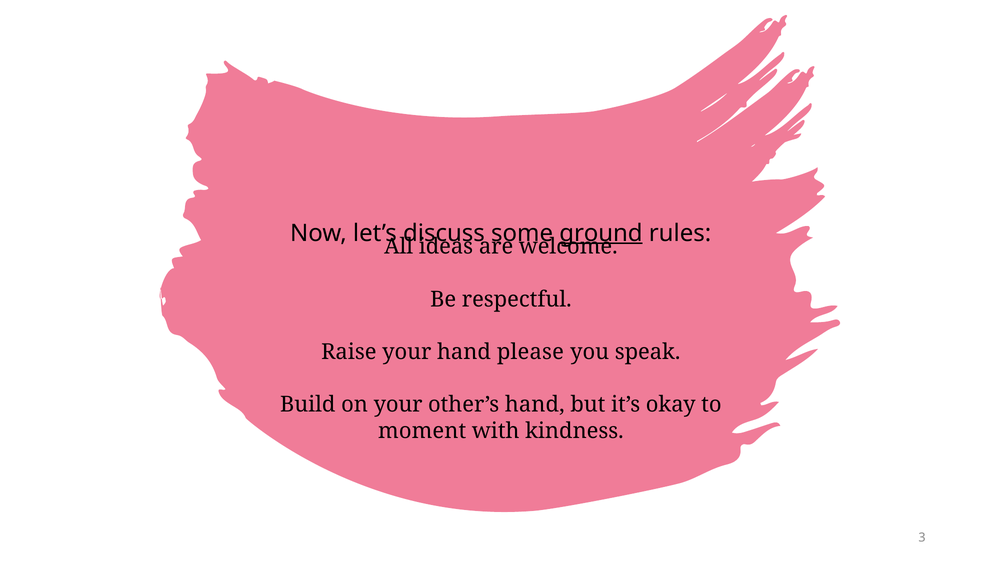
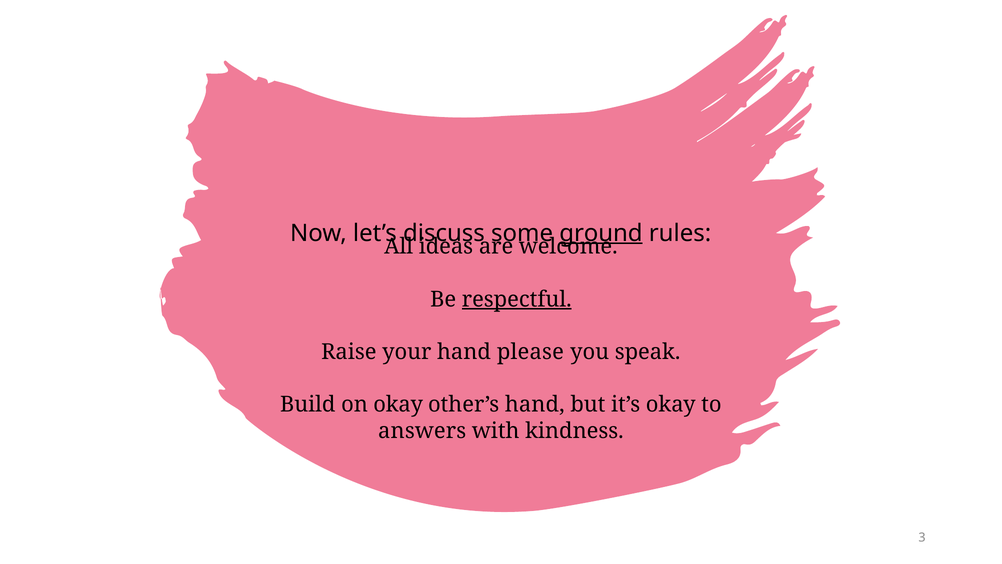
respectful underline: none -> present
on your: your -> okay
moment: moment -> answers
